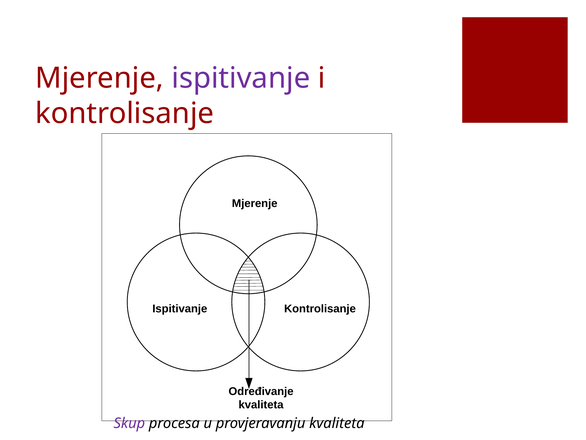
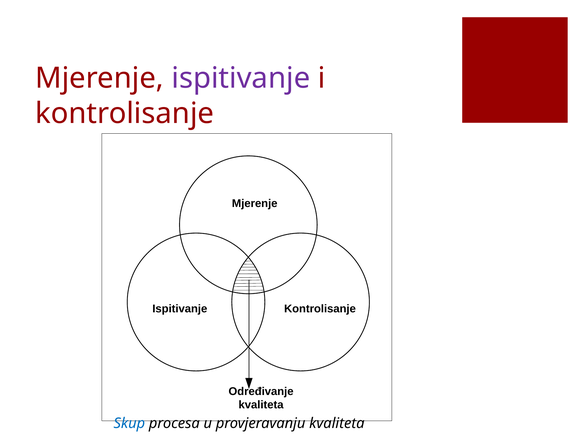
Skup colour: purple -> blue
